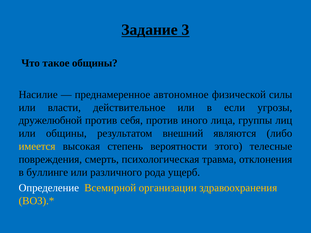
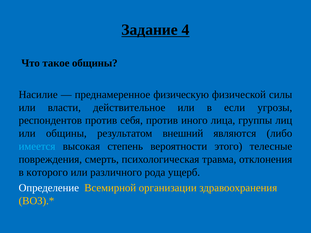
3: 3 -> 4
автономное: автономное -> физическую
дружелюбной: дружелюбной -> респондентов
имеется colour: yellow -> light blue
буллинге: буллинге -> которого
